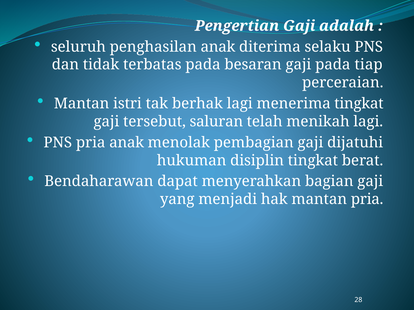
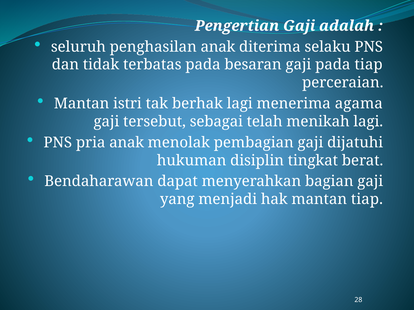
menerima tingkat: tingkat -> agama
saluran: saluran -> sebagai
mantan pria: pria -> tiap
